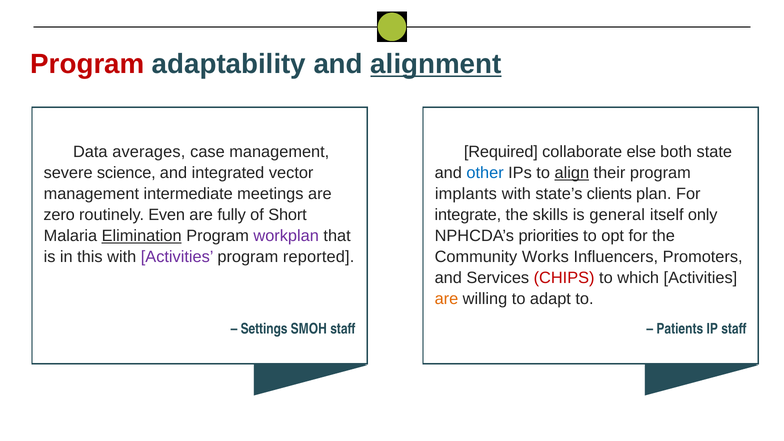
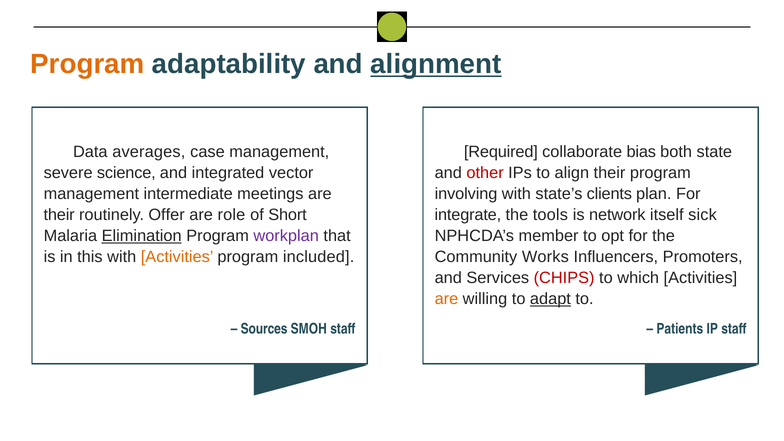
Program at (87, 64) colour: red -> orange
else: else -> bias
other colour: blue -> red
align underline: present -> none
implants: implants -> involving
zero at (59, 215): zero -> their
Even: Even -> Offer
fully: fully -> role
skills: skills -> tools
general: general -> network
only: only -> sick
priorities: priorities -> member
Activities at (177, 257) colour: purple -> orange
reported: reported -> included
adapt underline: none -> present
Settings: Settings -> Sources
